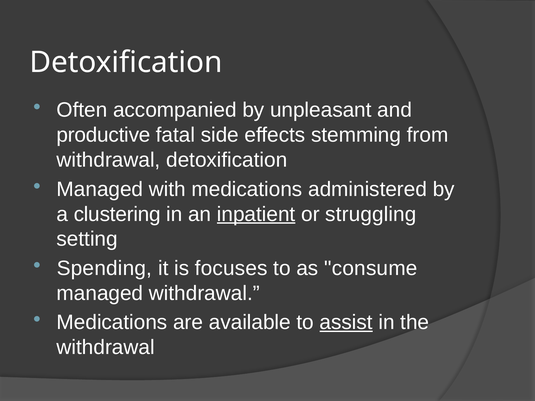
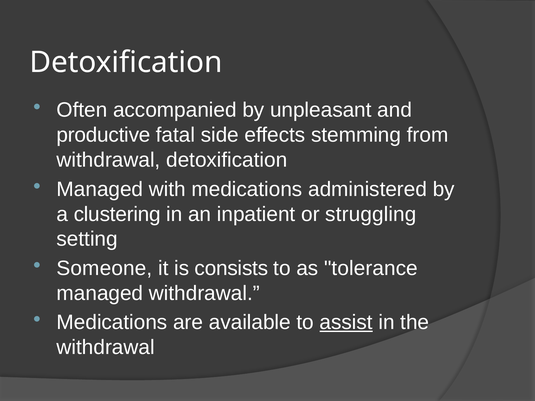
inpatient underline: present -> none
Spending: Spending -> Someone
focuses: focuses -> consists
consume: consume -> tolerance
